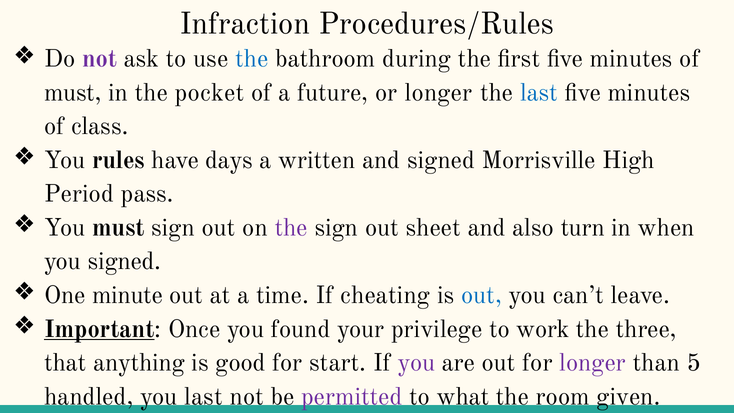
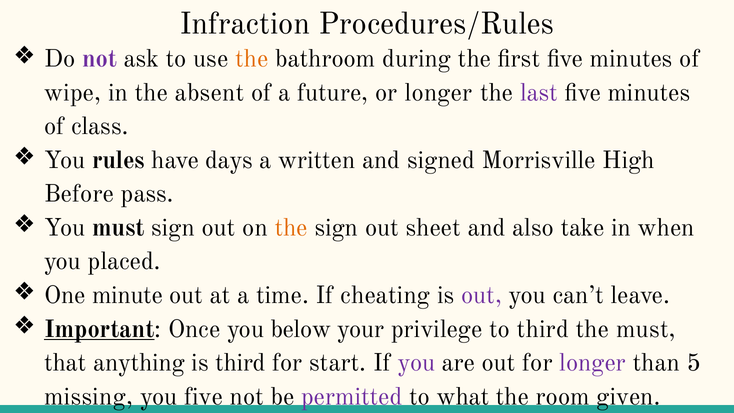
the at (252, 59) colour: blue -> orange
must at (73, 93): must -> wipe
pocket: pocket -> absent
last at (539, 93) colour: blue -> purple
Period: Period -> Before
the at (291, 228) colour: purple -> orange
turn: turn -> take
you signed: signed -> placed
out at (482, 295) colour: blue -> purple
found: found -> below
to work: work -> third
the three: three -> must
is good: good -> third
handled: handled -> missing
you last: last -> five
